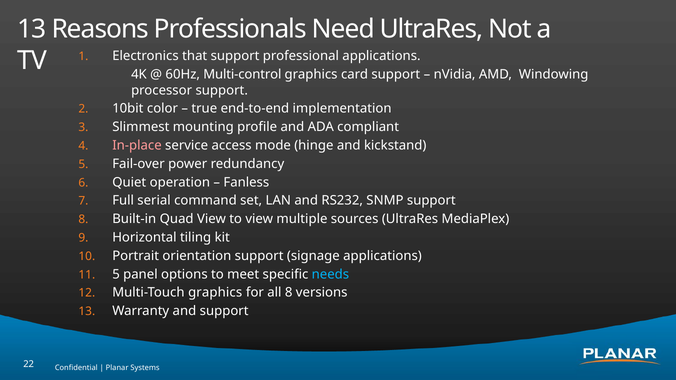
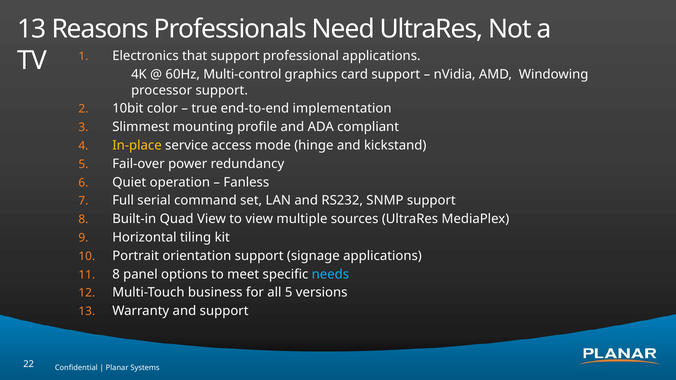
In-place colour: pink -> yellow
5 at (116, 274): 5 -> 8
Multi-Touch graphics: graphics -> business
all 8: 8 -> 5
